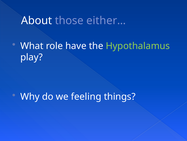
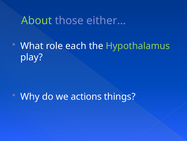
About colour: white -> light green
have: have -> each
feeling: feeling -> actions
